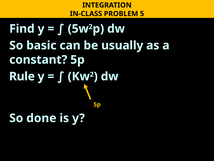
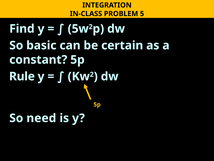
usually: usually -> certain
done: done -> need
